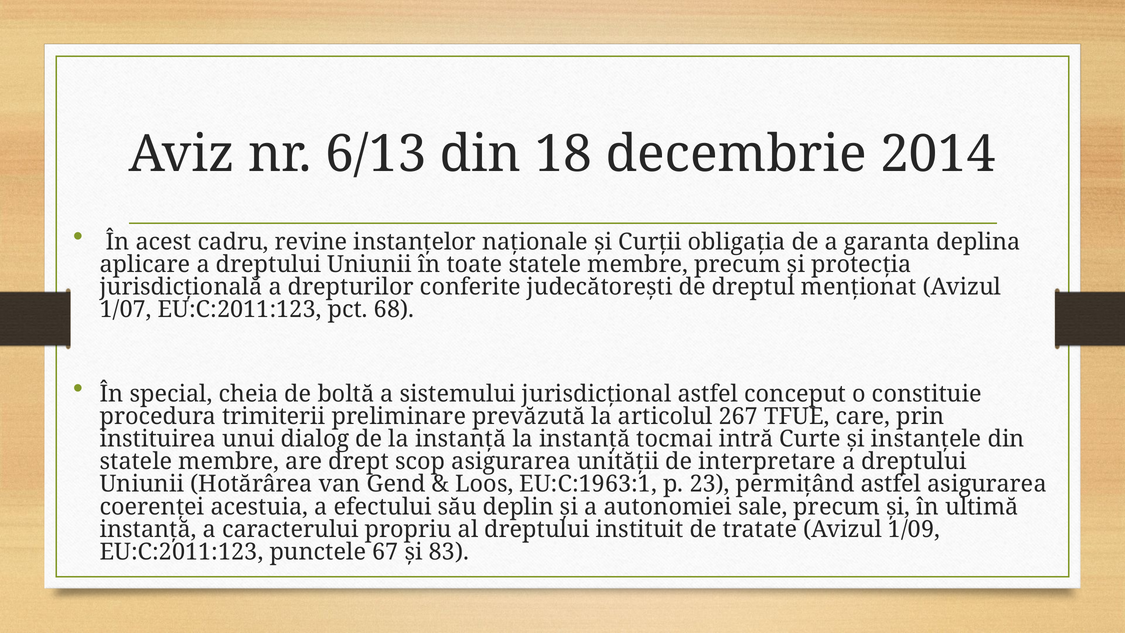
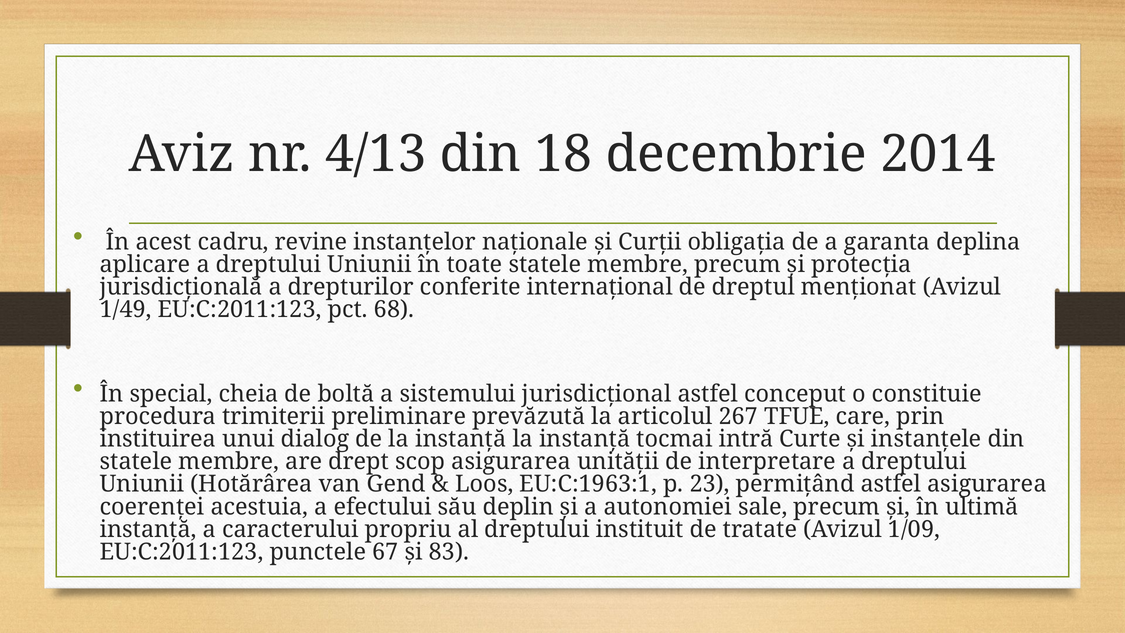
6/13: 6/13 -> 4/13
judecătorești: judecătorești -> internațional
1/07: 1/07 -> 1/49
